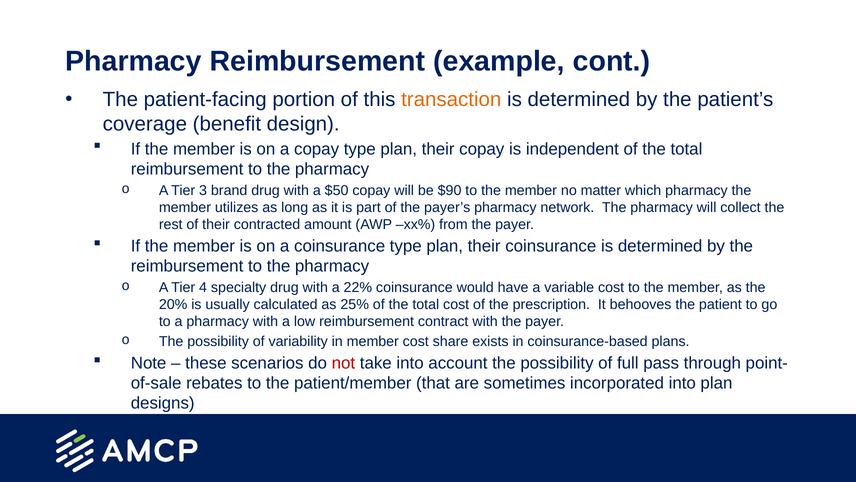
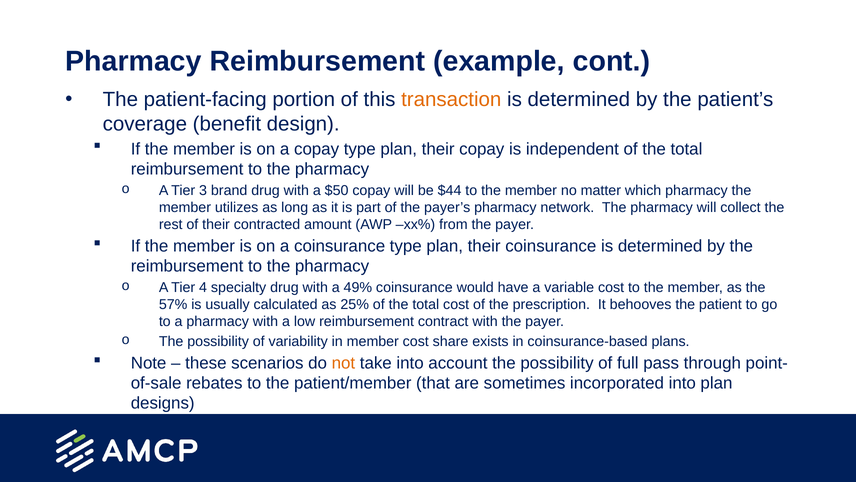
$90: $90 -> $44
22%: 22% -> 49%
20%: 20% -> 57%
not colour: red -> orange
